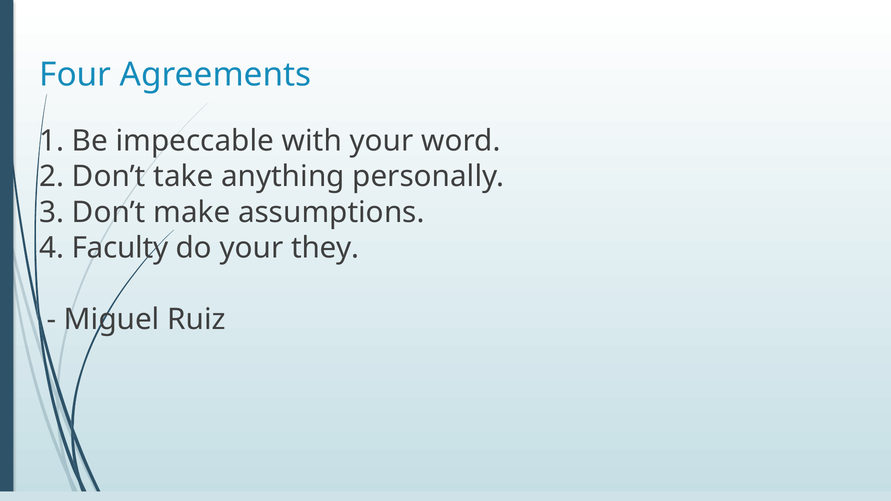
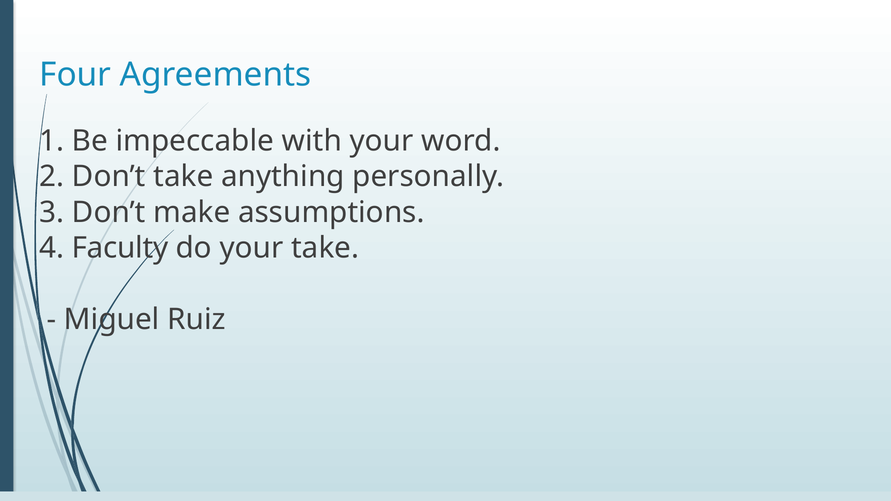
your they: they -> take
